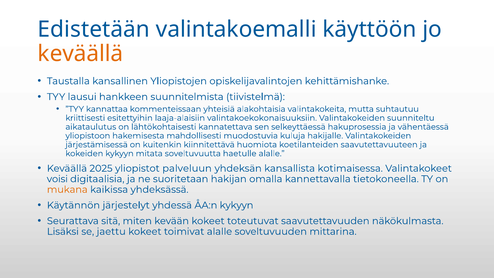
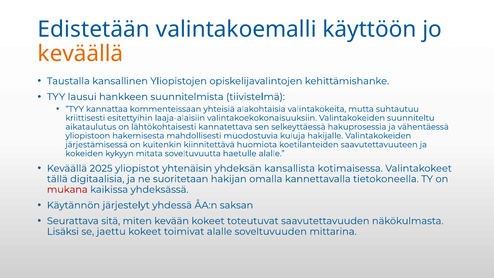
palveluun: palveluun -> yhtenäisin
voisi: voisi -> tällä
mukana colour: orange -> red
ÅA:n kykyyn: kykyyn -> saksan
